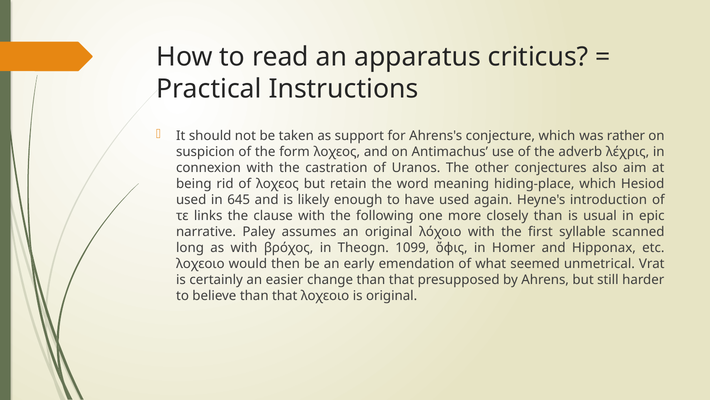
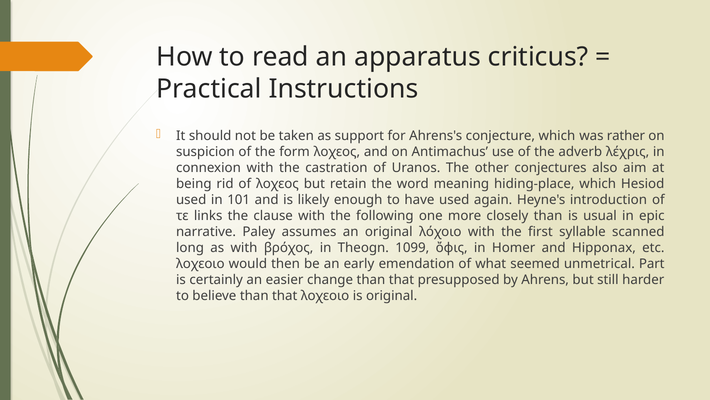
645: 645 -> 101
Vrat: Vrat -> Part
